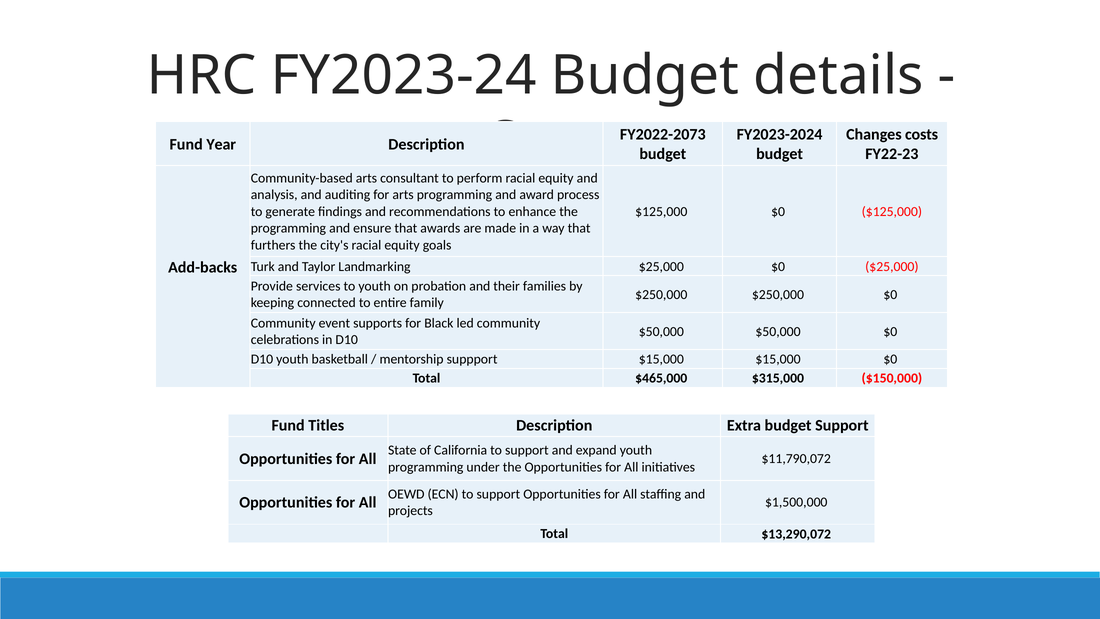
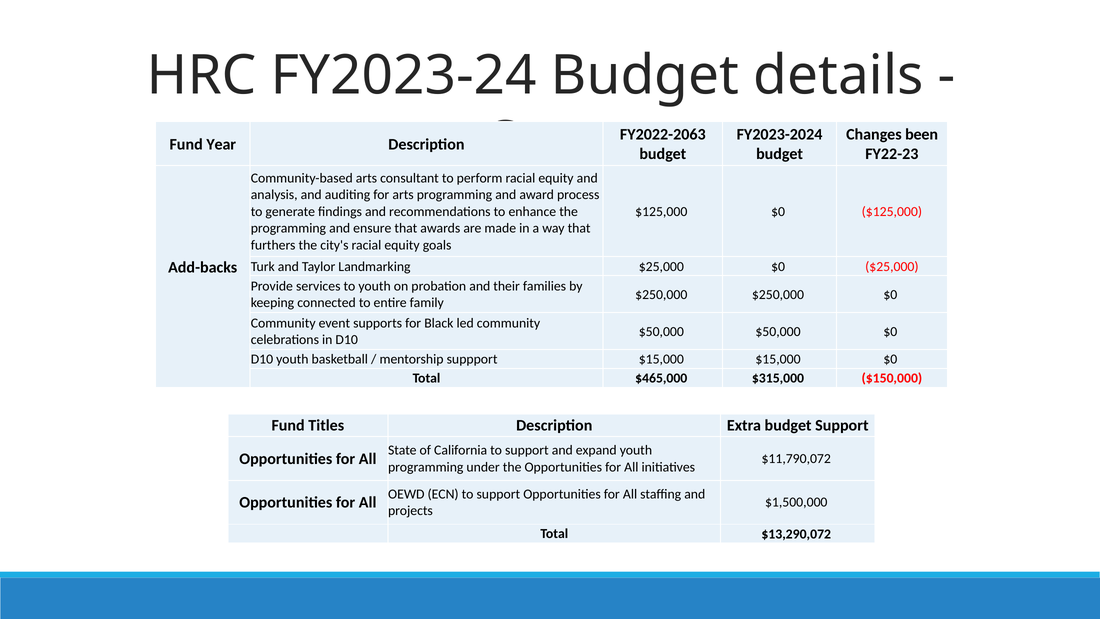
FY2022-2073: FY2022-2073 -> FY2022-2063
costs: costs -> been
